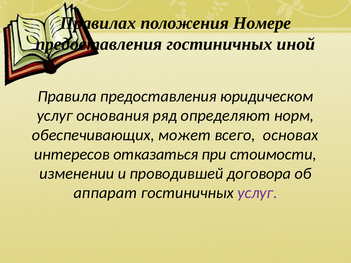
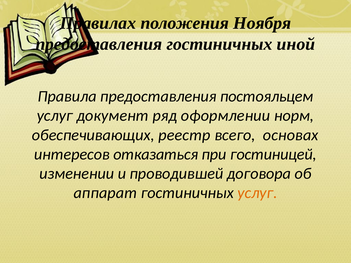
Номере: Номере -> Ноября
юридическом: юридическом -> постояльцем
основания: основания -> документ
определяют: определяют -> оформлении
может: может -> реестр
стоимости: стоимости -> гостиницей
услуг at (257, 193) colour: purple -> orange
